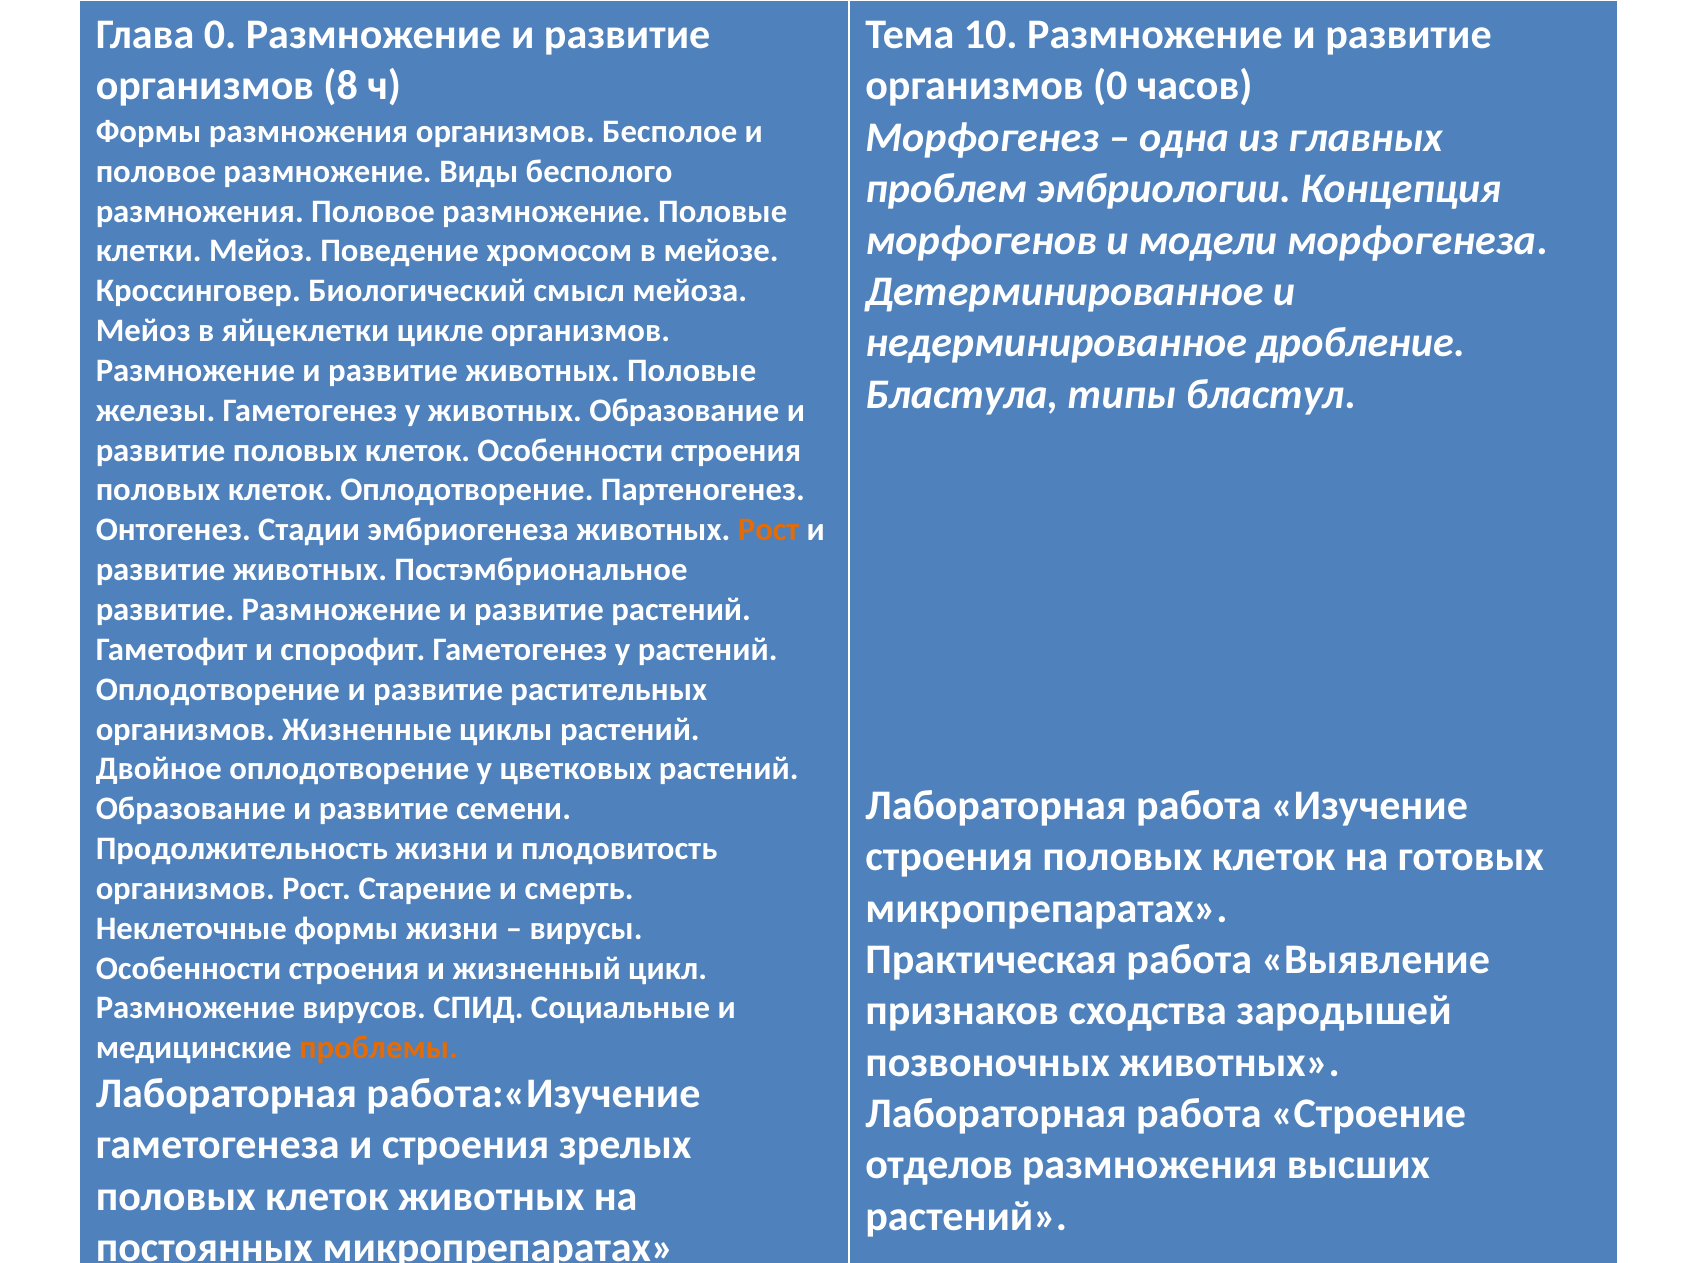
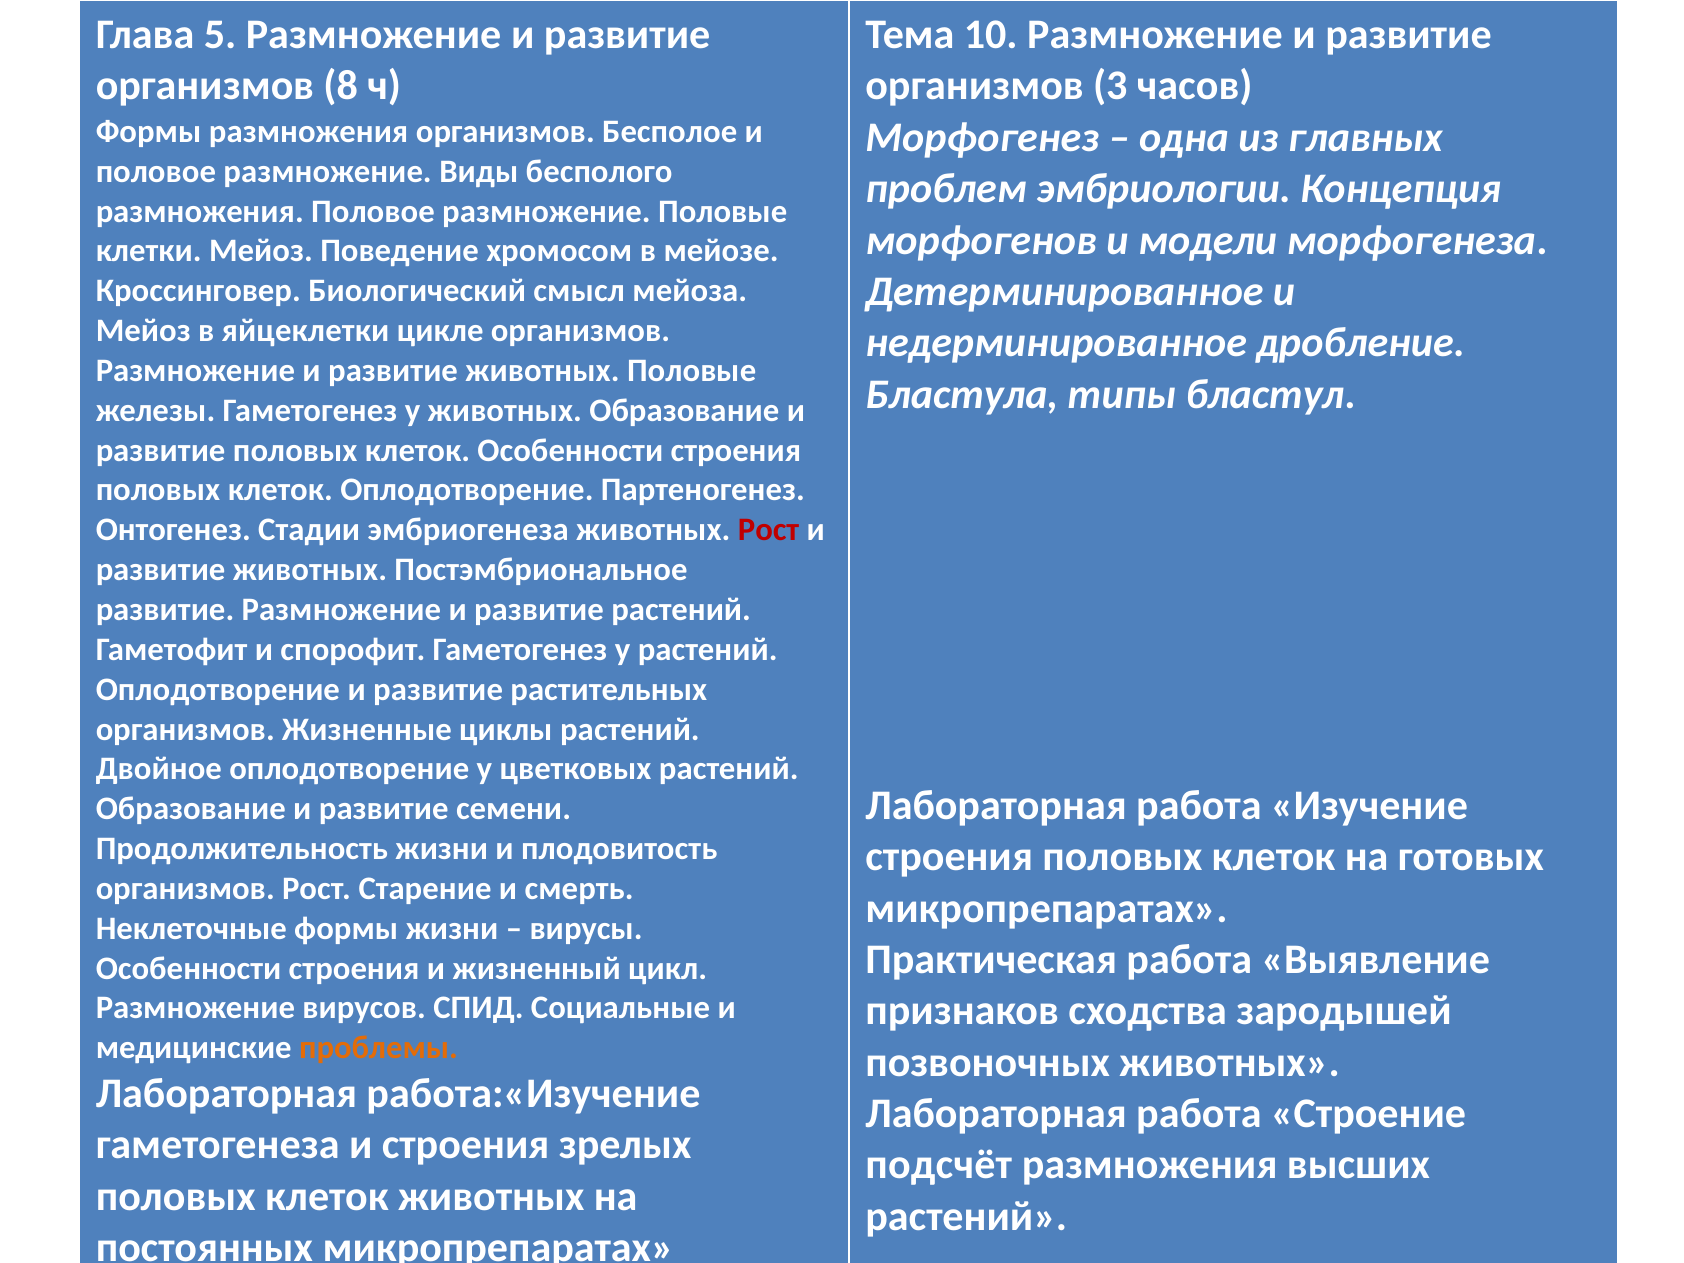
Глава 0: 0 -> 5
организмов 0: 0 -> 3
Рост at (769, 530) colour: orange -> red
отделов: отделов -> подсчёт
